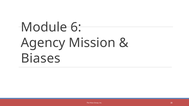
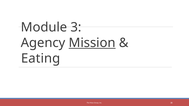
6: 6 -> 3
Mission underline: none -> present
Biases: Biases -> Eating
